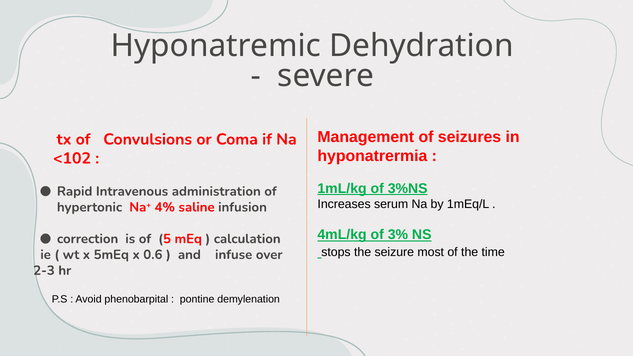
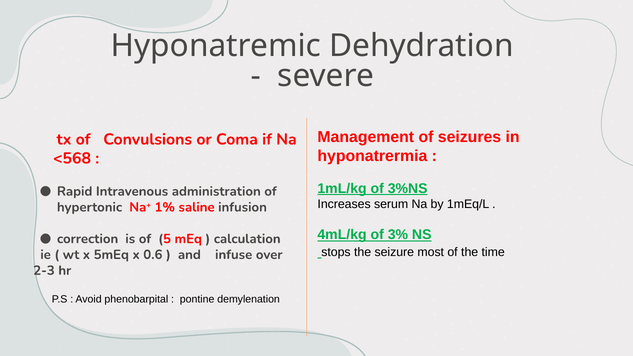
<102: <102 -> <568
4%: 4% -> 1%
